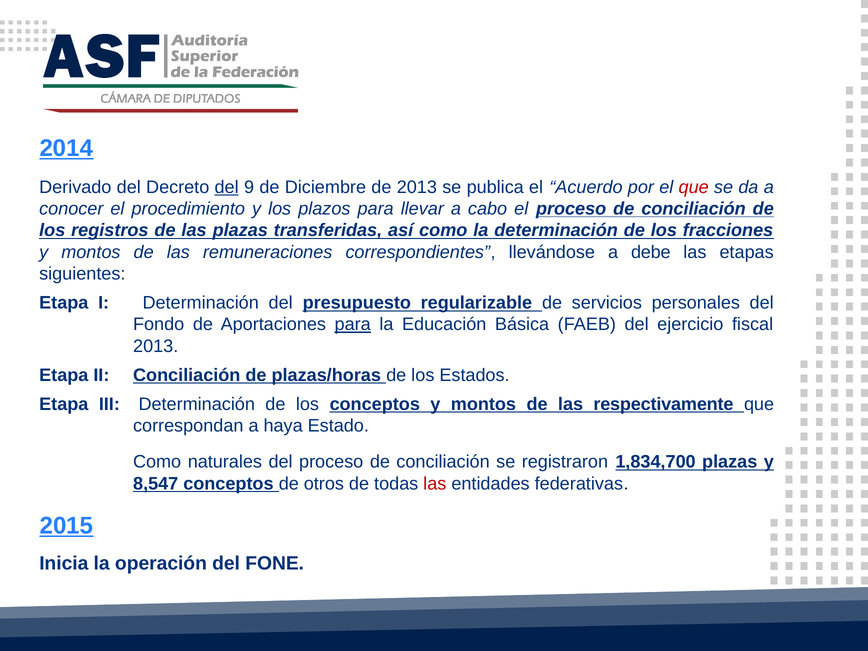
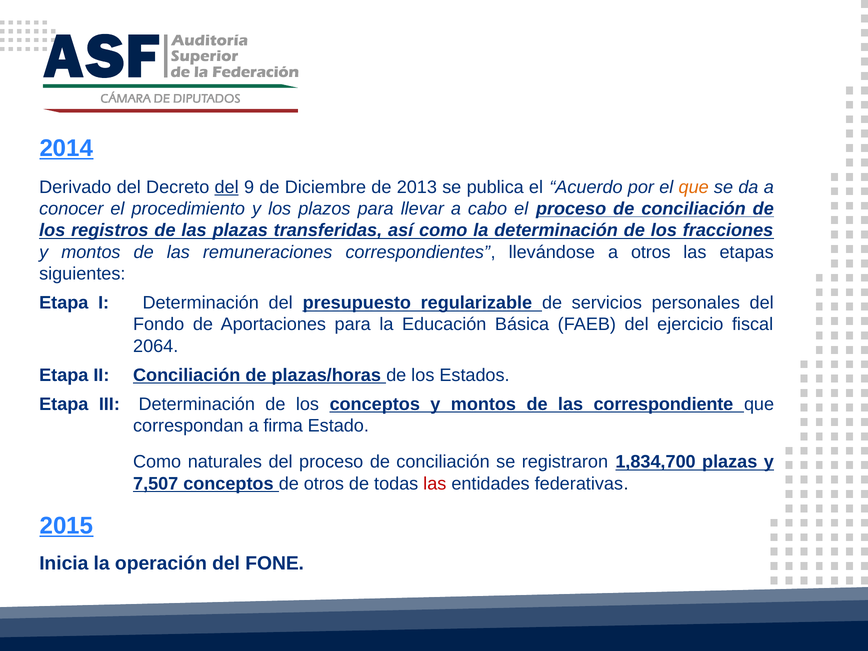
que at (694, 187) colour: red -> orange
a debe: debe -> otros
para at (353, 324) underline: present -> none
2013 at (156, 346): 2013 -> 2064
respectivamente: respectivamente -> correspondiente
haya: haya -> firma
8,547: 8,547 -> 7,507
